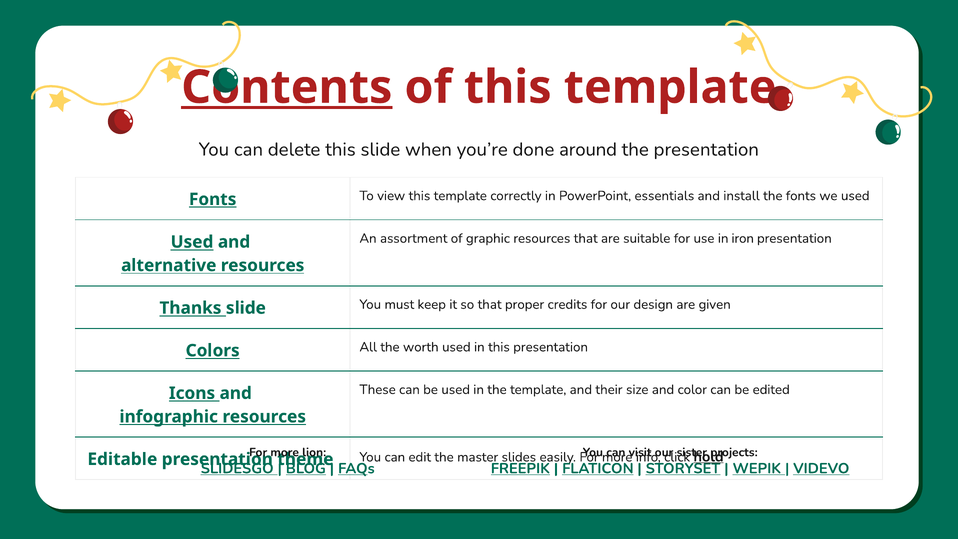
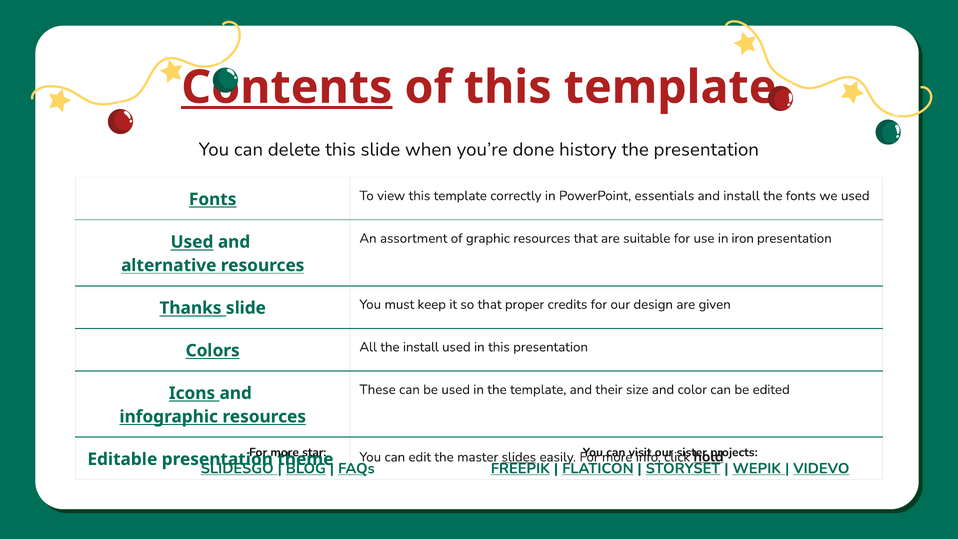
around: around -> history
the worth: worth -> install
lion: lion -> star
slides underline: none -> present
